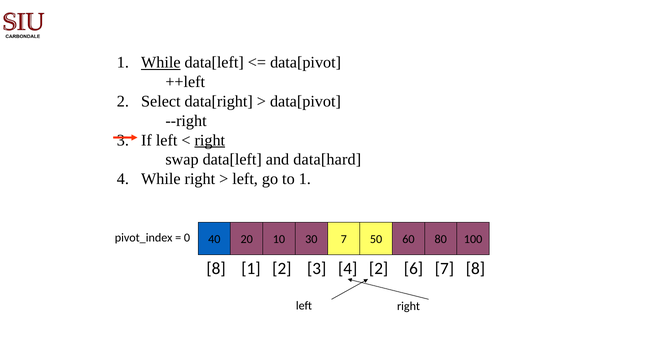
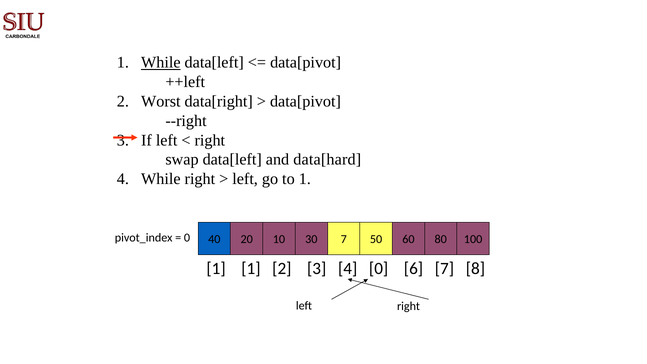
Select: Select -> Worst
right at (210, 140) underline: present -> none
8 at (216, 269): 8 -> 1
4 2: 2 -> 0
